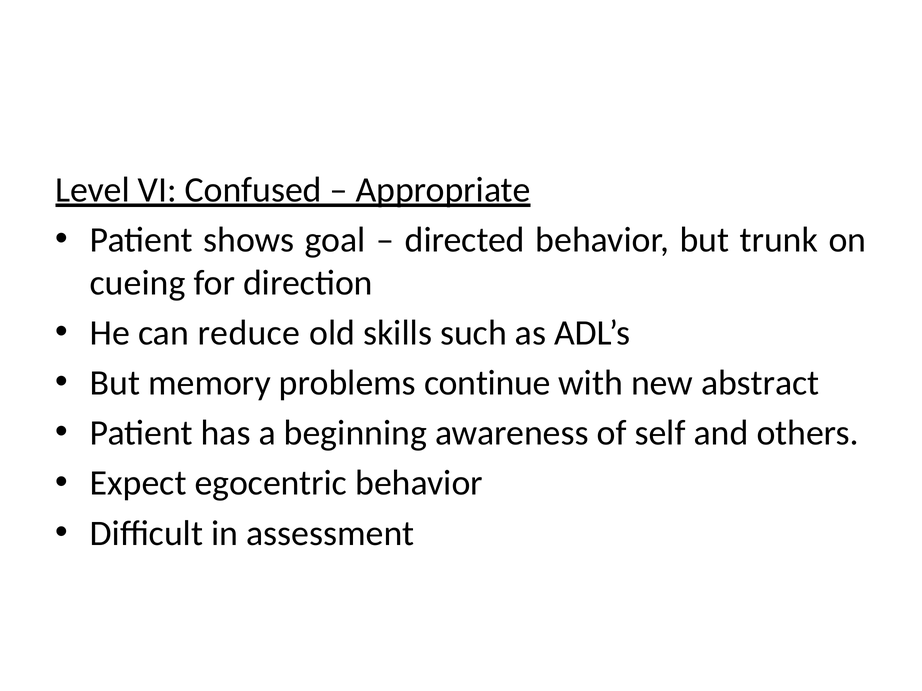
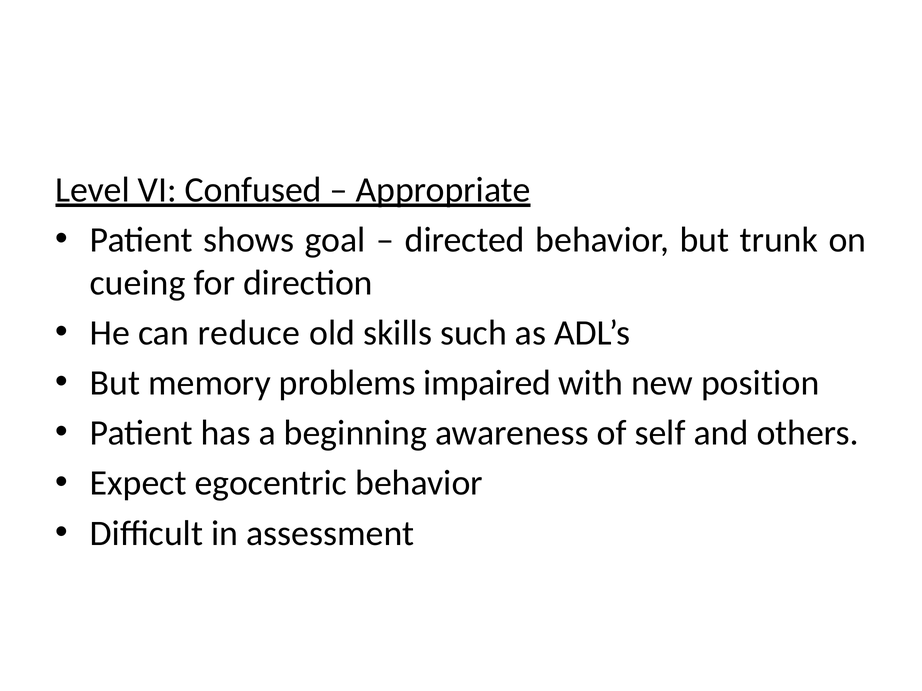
continue: continue -> impaired
abstract: abstract -> position
